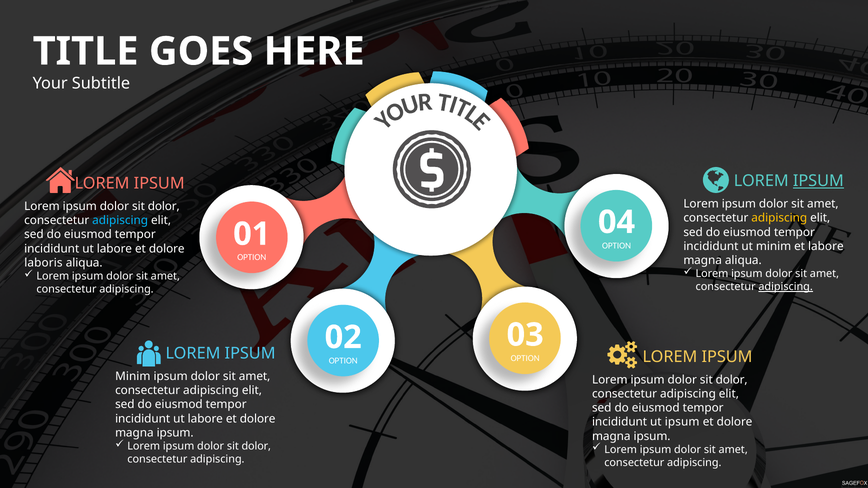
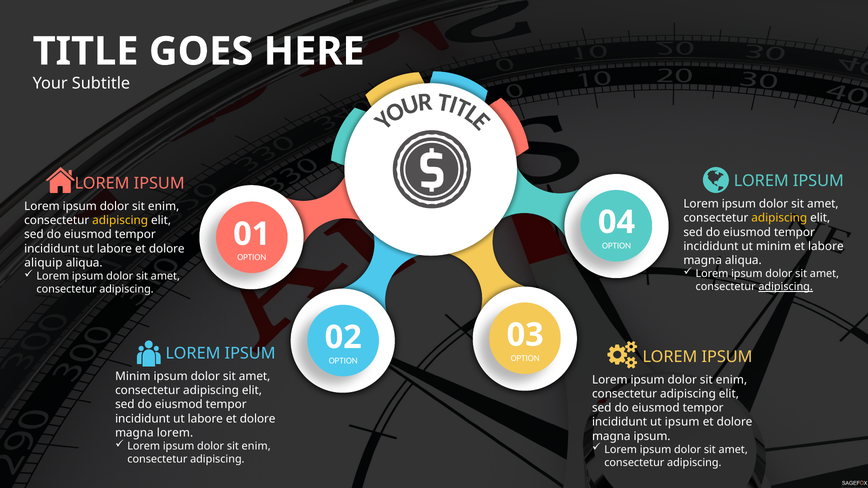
IPSUM at (818, 181) underline: present -> none
dolor at (164, 206): dolor -> enim
adipiscing at (120, 221) colour: light blue -> yellow
laboris: laboris -> aliquip
dolor at (732, 380): dolor -> enim
ipsum at (175, 433): ipsum -> lorem
dolor at (256, 447): dolor -> enim
